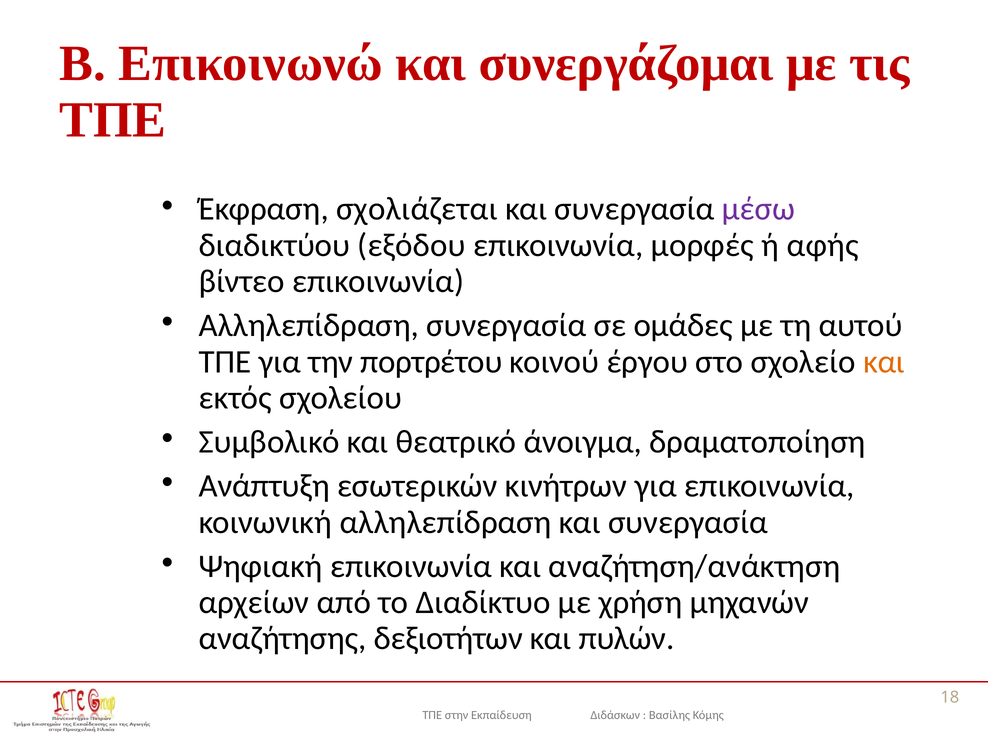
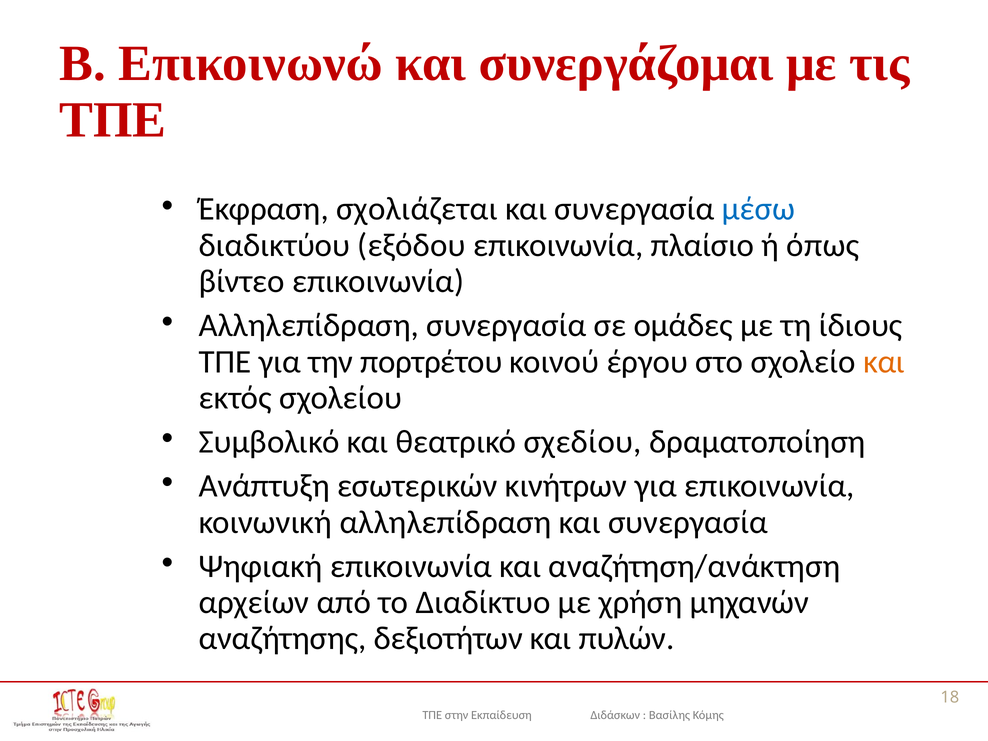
μέσω colour: purple -> blue
μορφές: μορφές -> πλαίσιο
αφής: αφής -> όπως
αυτού: αυτού -> ίδιους
άνοιγμα: άνοιγμα -> σχεδίου
